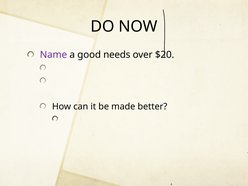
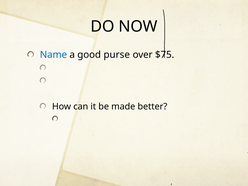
Name colour: purple -> blue
needs: needs -> purse
$20: $20 -> $75
